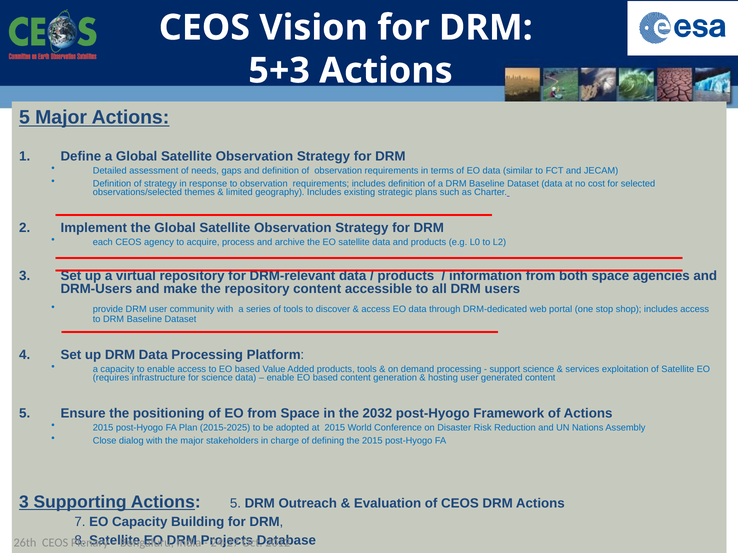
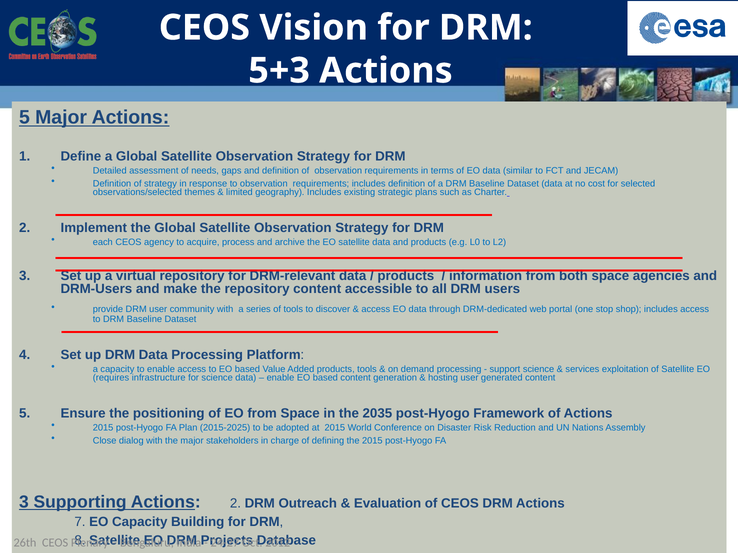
2032: 2032 -> 2035
Supporting Actions 5: 5 -> 2
